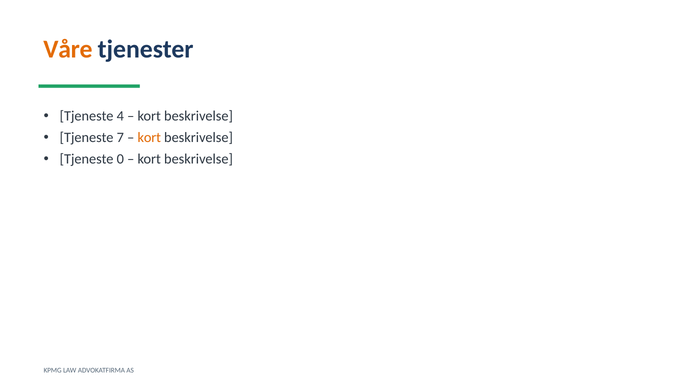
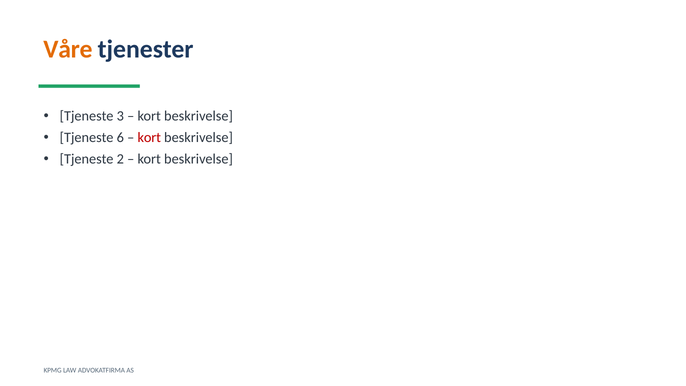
4: 4 -> 3
7: 7 -> 6
kort at (149, 138) colour: orange -> red
0: 0 -> 2
